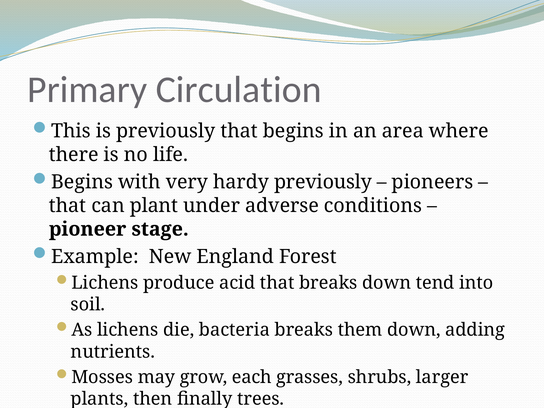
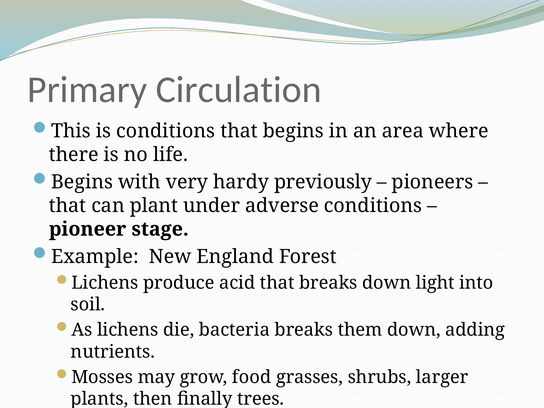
is previously: previously -> conditions
tend: tend -> light
each: each -> food
